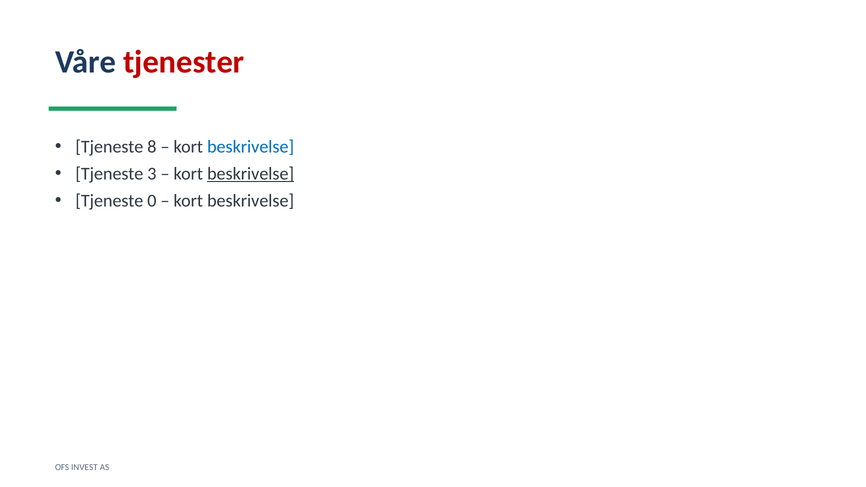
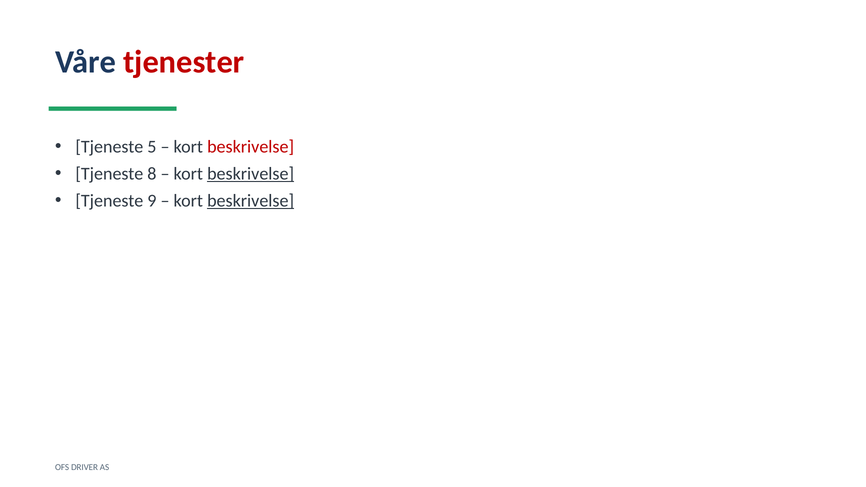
8: 8 -> 5
beskrivelse at (251, 147) colour: blue -> red
3: 3 -> 8
0: 0 -> 9
beskrivelse at (251, 201) underline: none -> present
INVEST: INVEST -> DRIVER
